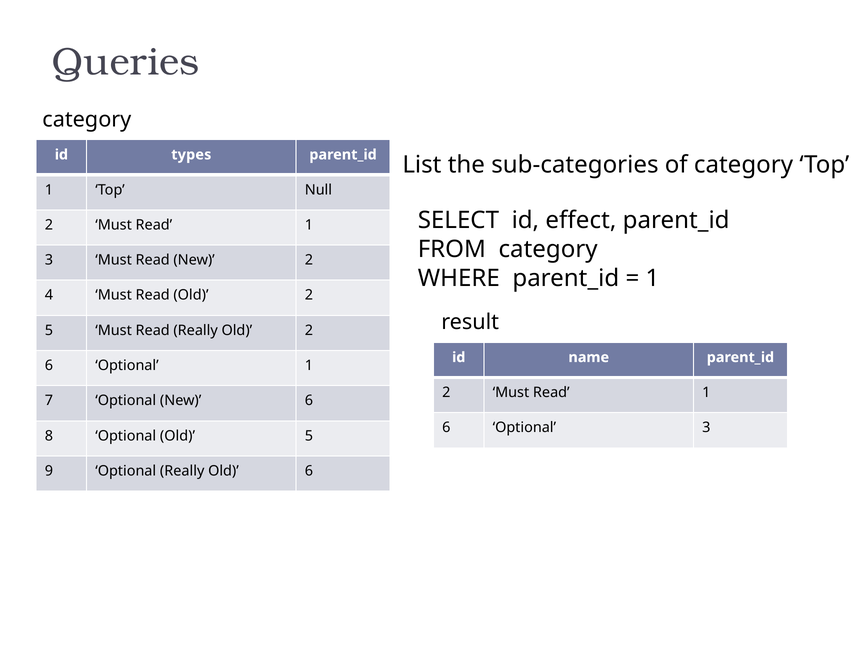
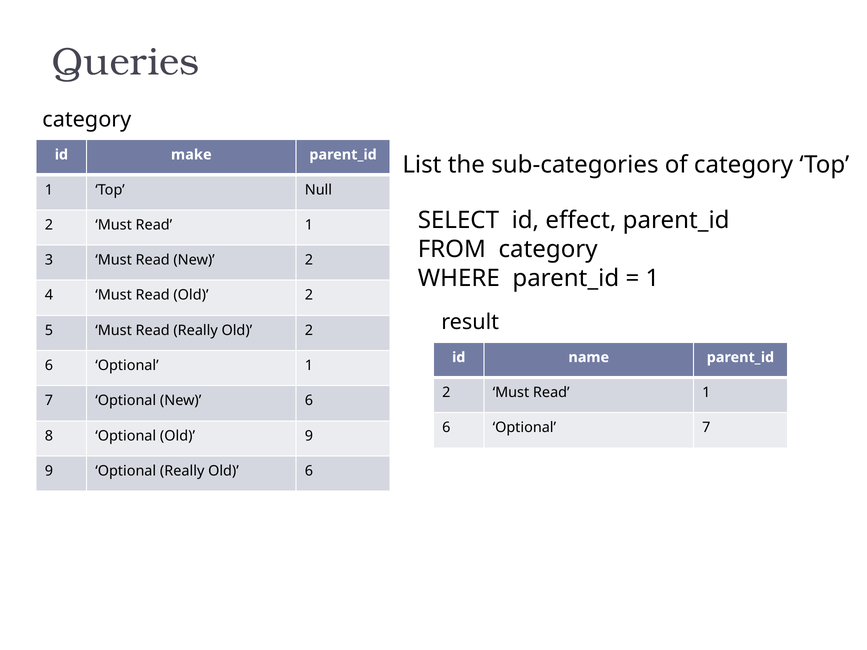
types: types -> make
Optional 3: 3 -> 7
Old 5: 5 -> 9
